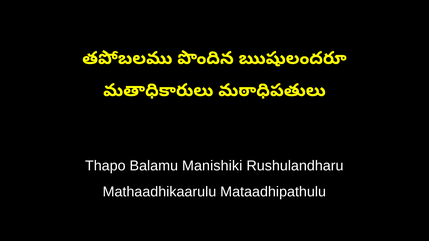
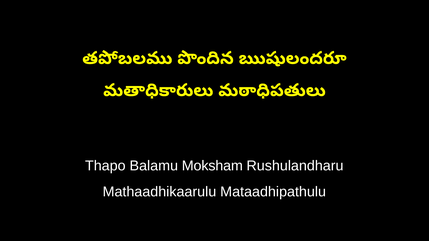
Manishiki: Manishiki -> Moksham
